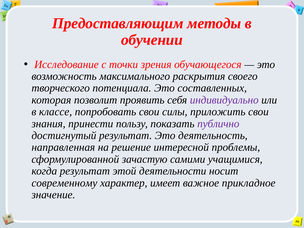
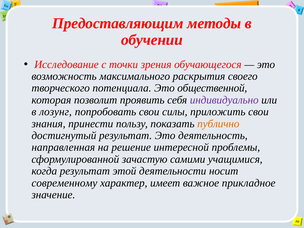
составленных: составленных -> общественной
классе: классе -> лозунг
публично colour: purple -> orange
